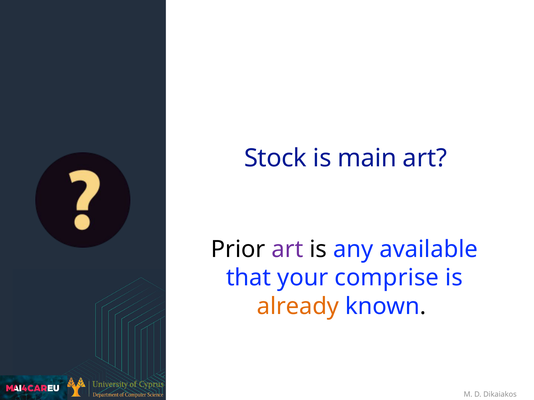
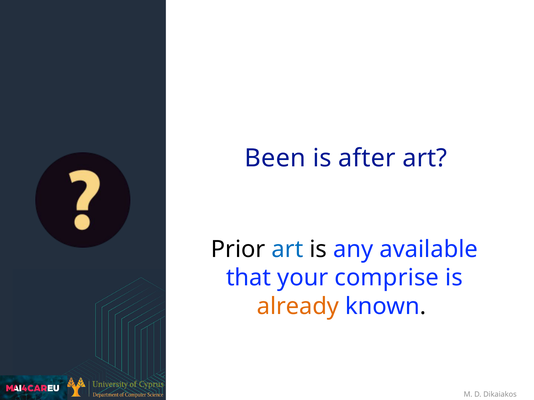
Stock: Stock -> Been
main: main -> after
art at (287, 250) colour: purple -> blue
